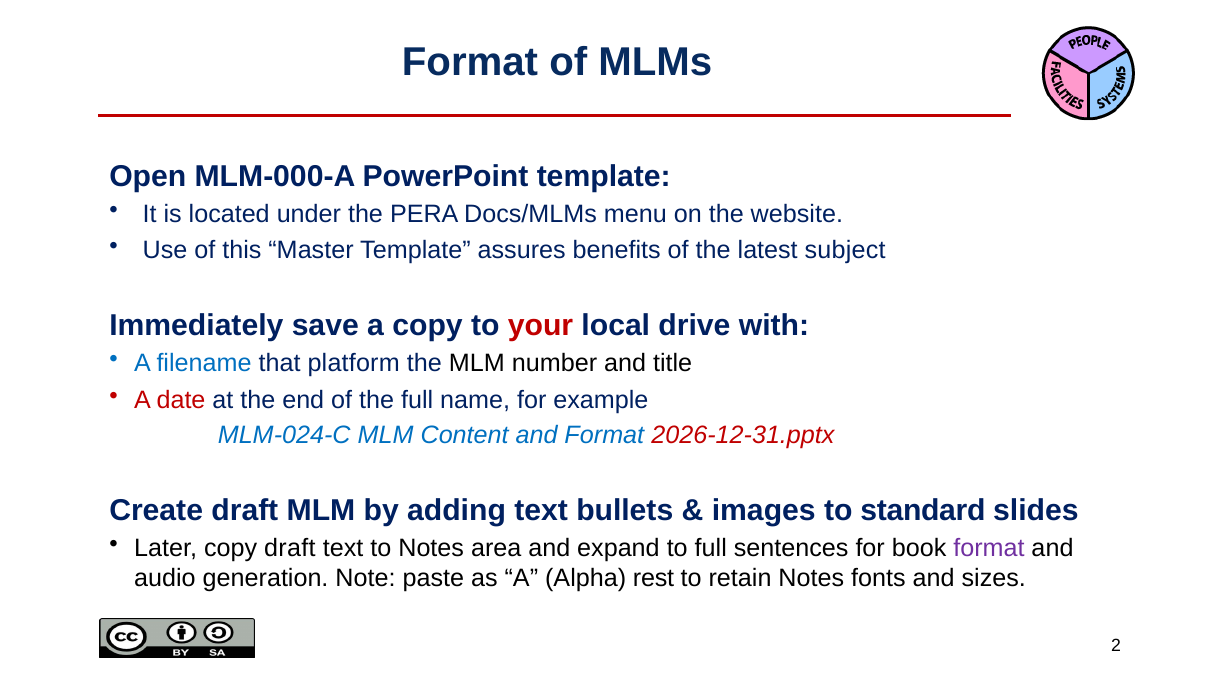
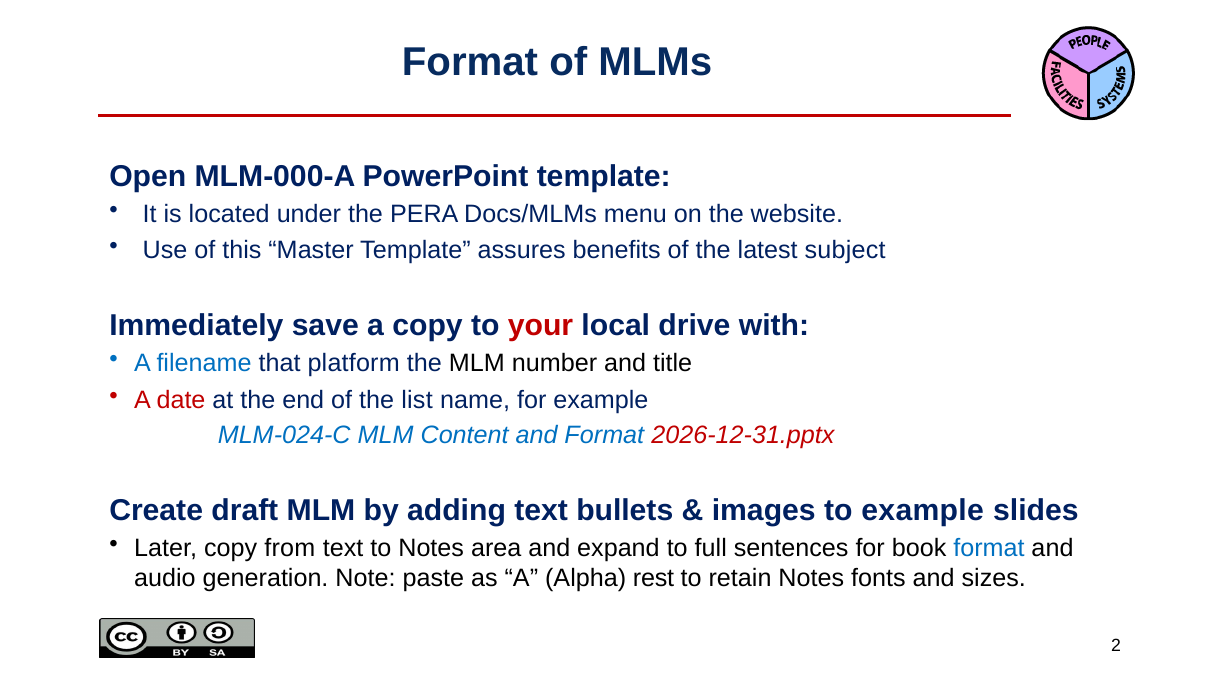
the full: full -> list
to standard: standard -> example
copy draft: draft -> from
format at (989, 549) colour: purple -> blue
